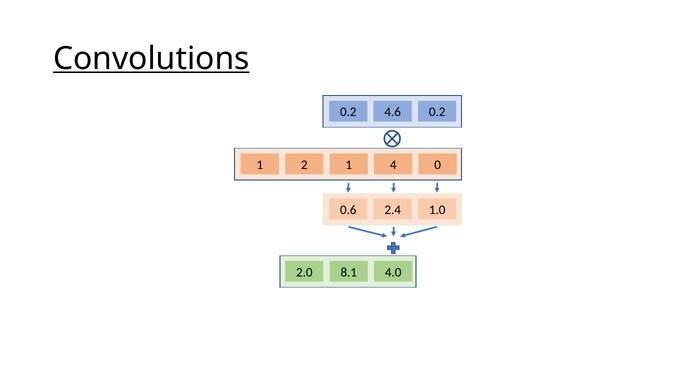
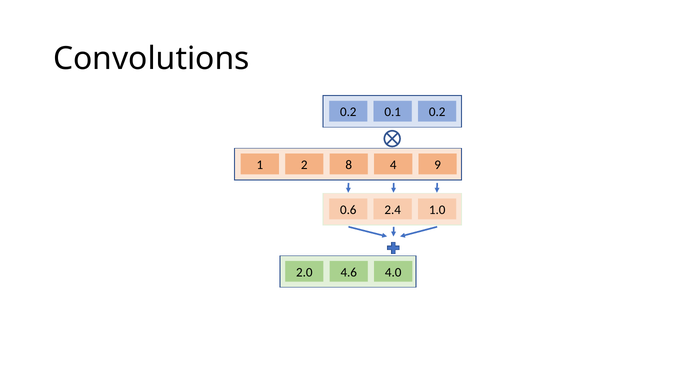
Convolutions underline: present -> none
4.6: 4.6 -> 0.1
2 1: 1 -> 8
0: 0 -> 9
8.1: 8.1 -> 4.6
